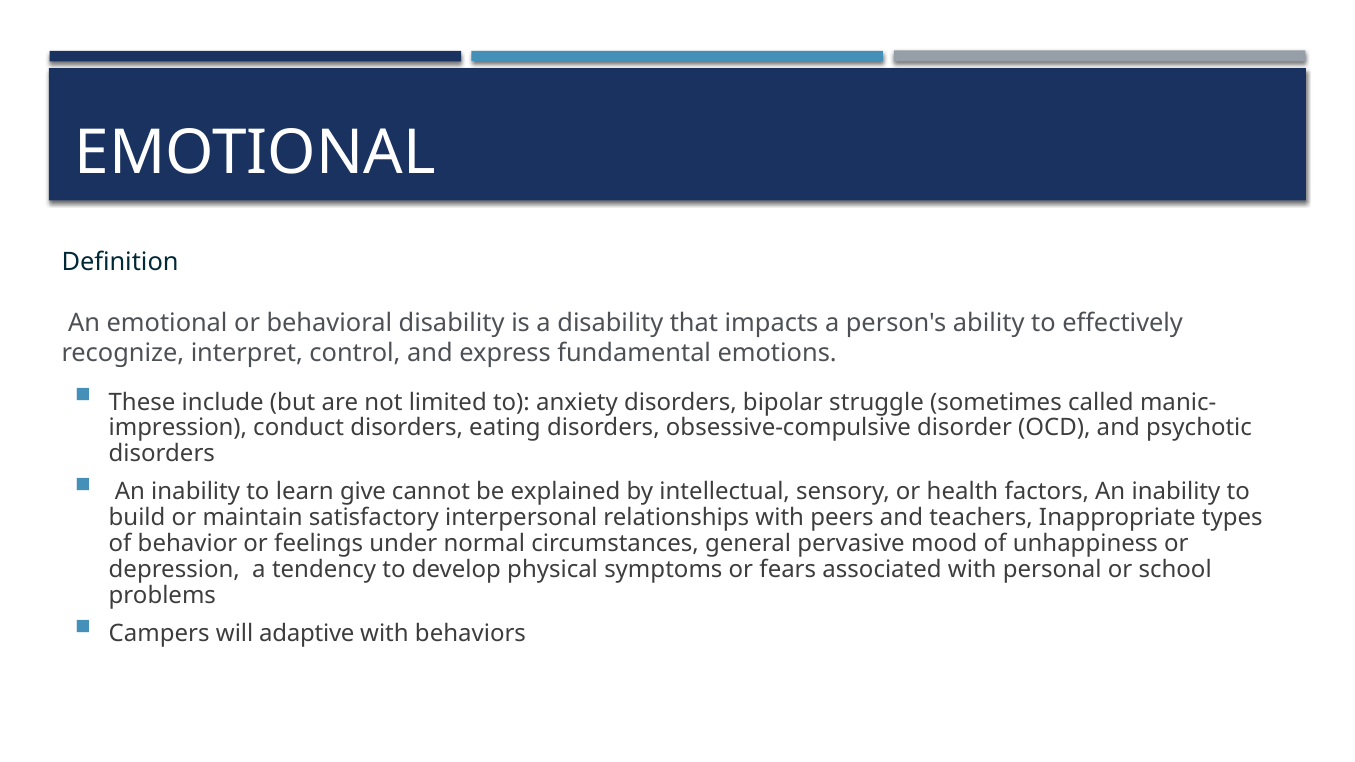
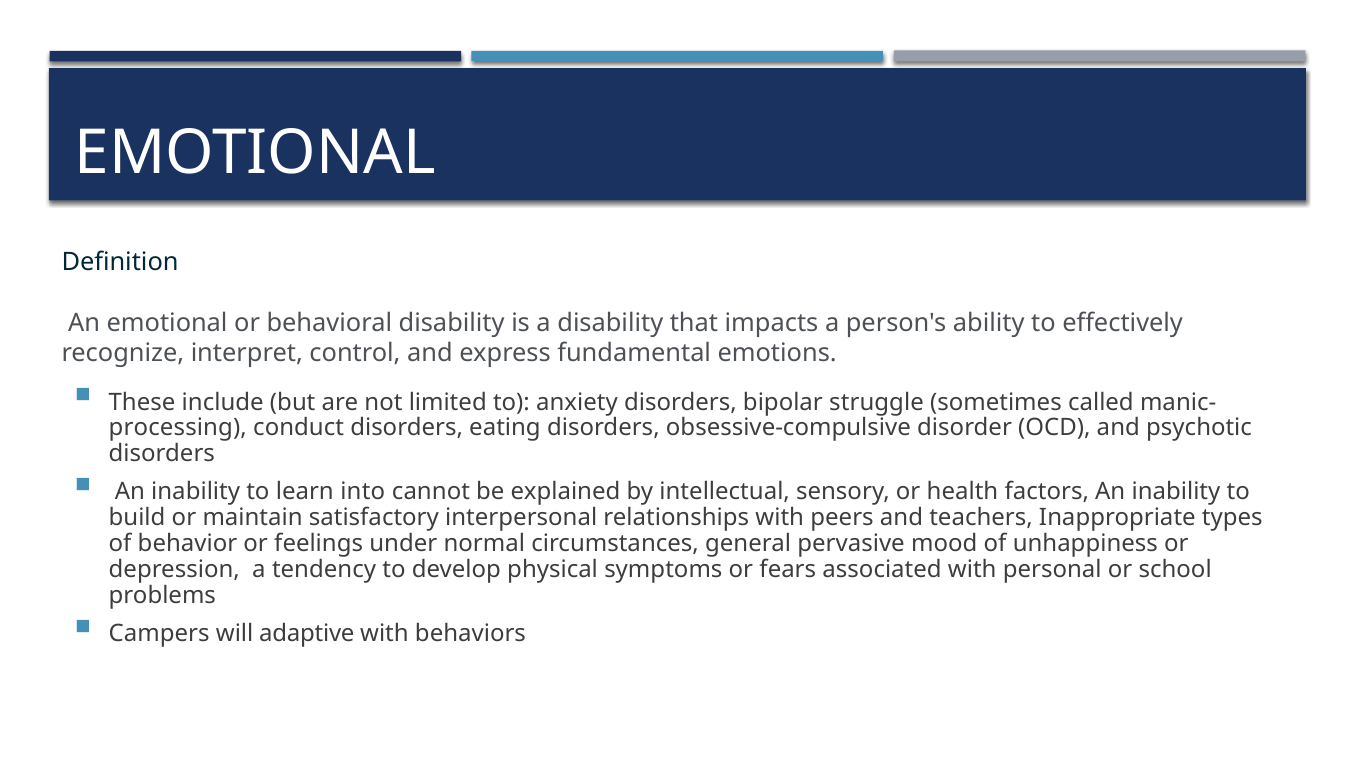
impression: impression -> processing
give: give -> into
